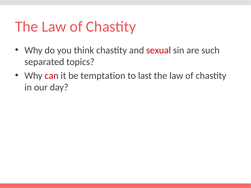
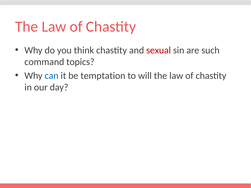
separated: separated -> command
can colour: red -> blue
last: last -> will
